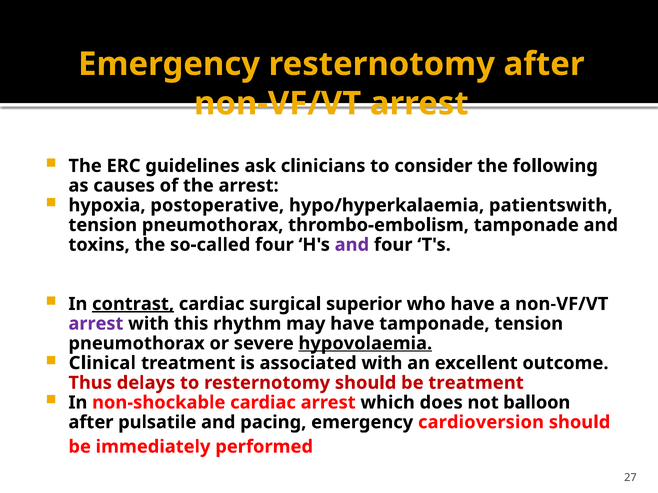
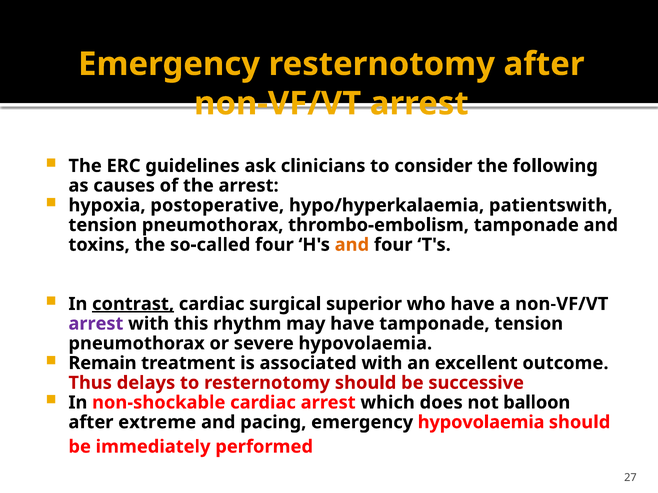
and at (352, 245) colour: purple -> orange
hypovolaemia at (365, 344) underline: present -> none
Clinical: Clinical -> Remain
be treatment: treatment -> successive
pulsatile: pulsatile -> extreme
emergency cardioversion: cardioversion -> hypovolaemia
